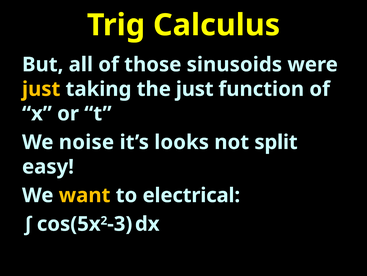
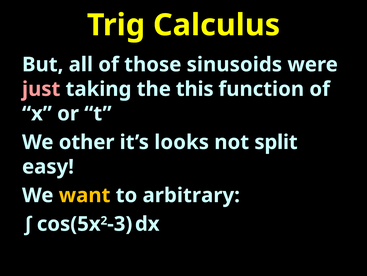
just at (41, 89) colour: yellow -> pink
the just: just -> this
noise: noise -> other
electrical: electrical -> arbitrary
